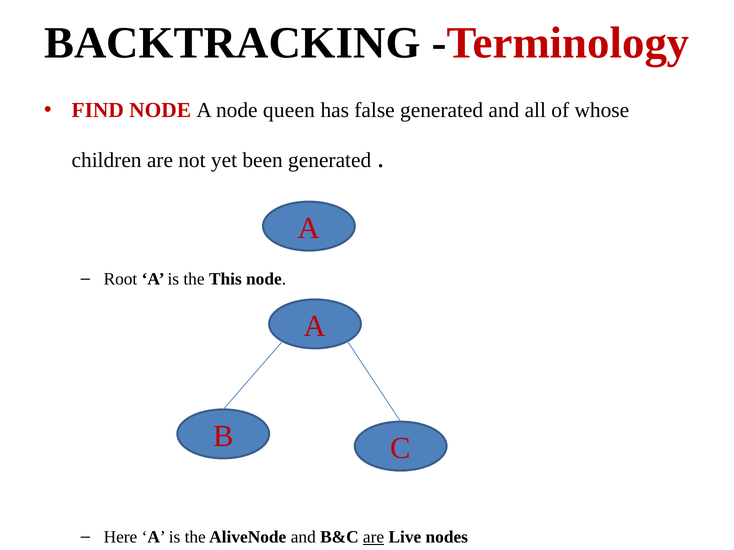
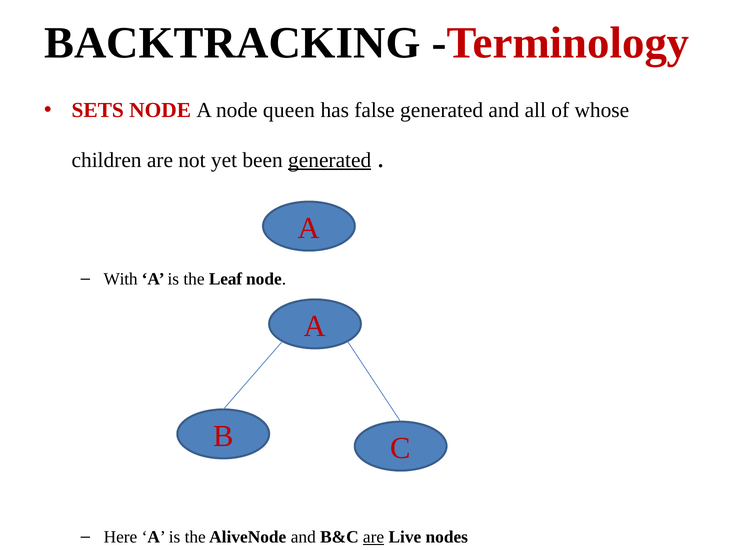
FIND: FIND -> SETS
generated at (330, 160) underline: none -> present
Root: Root -> With
This: This -> Leaf
